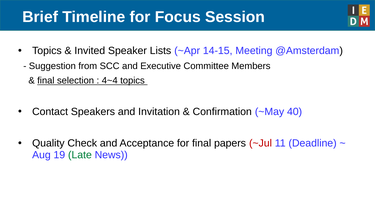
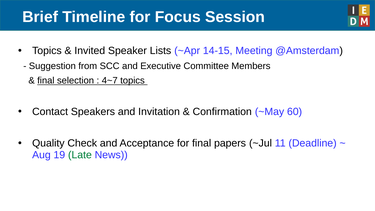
4~4: 4~4 -> 4~7
40: 40 -> 60
~Jul colour: red -> black
